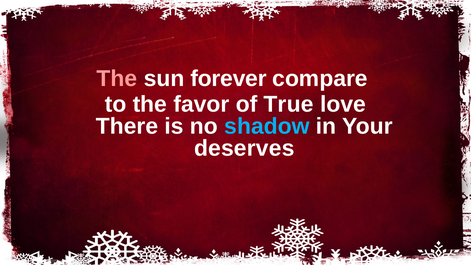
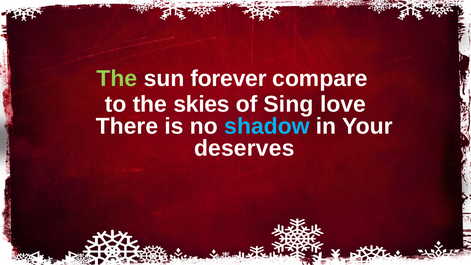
The at (117, 79) colour: pink -> light green
favor: favor -> skies
True: True -> Sing
